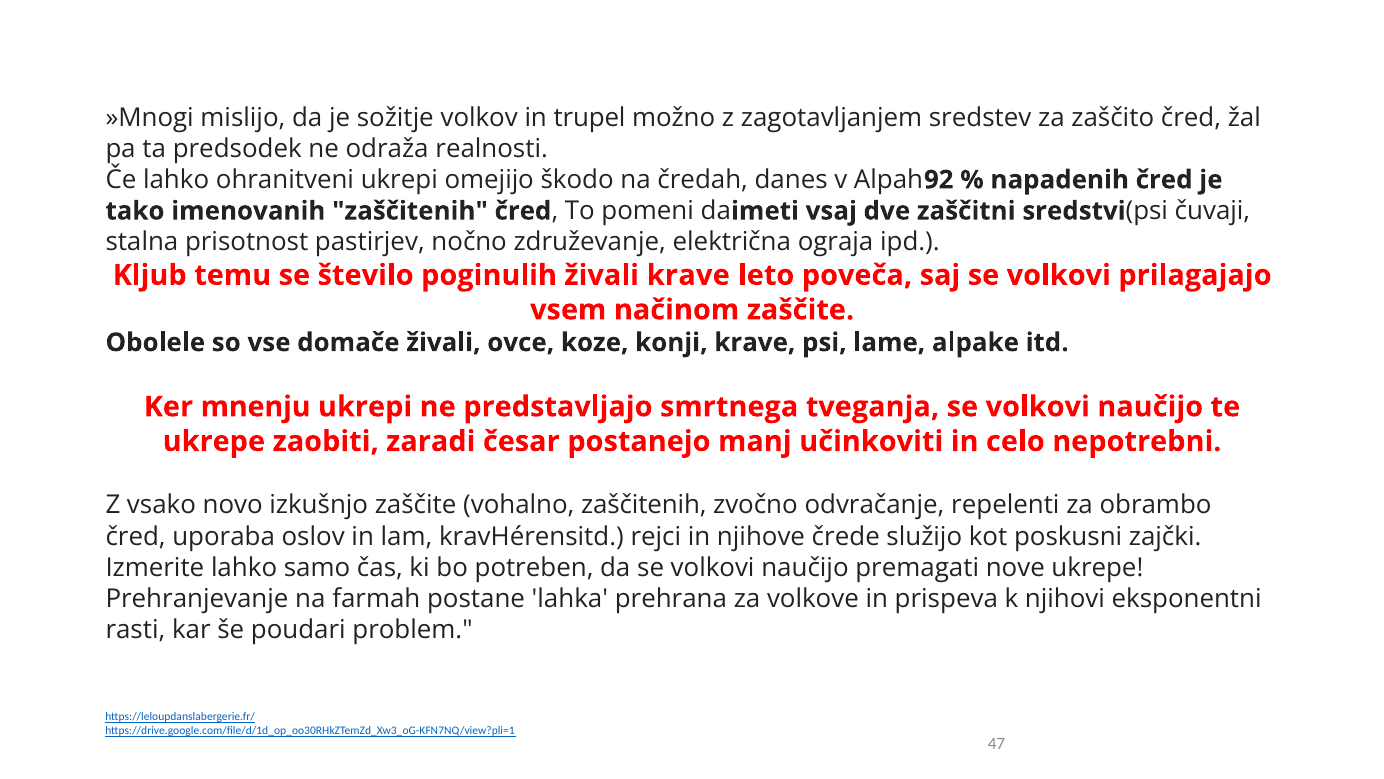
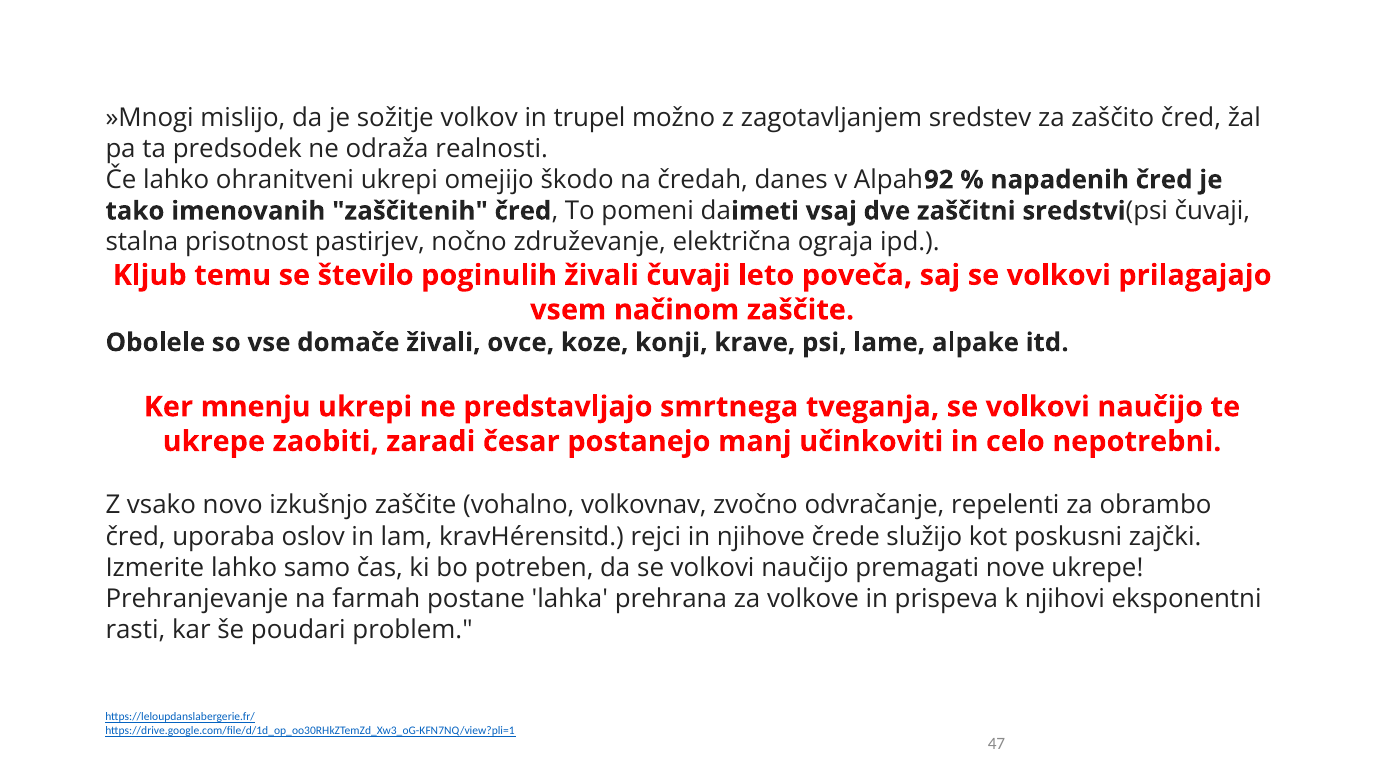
živali krave: krave -> čuvaji
vohalno zaščitenih: zaščitenih -> volkovnav
